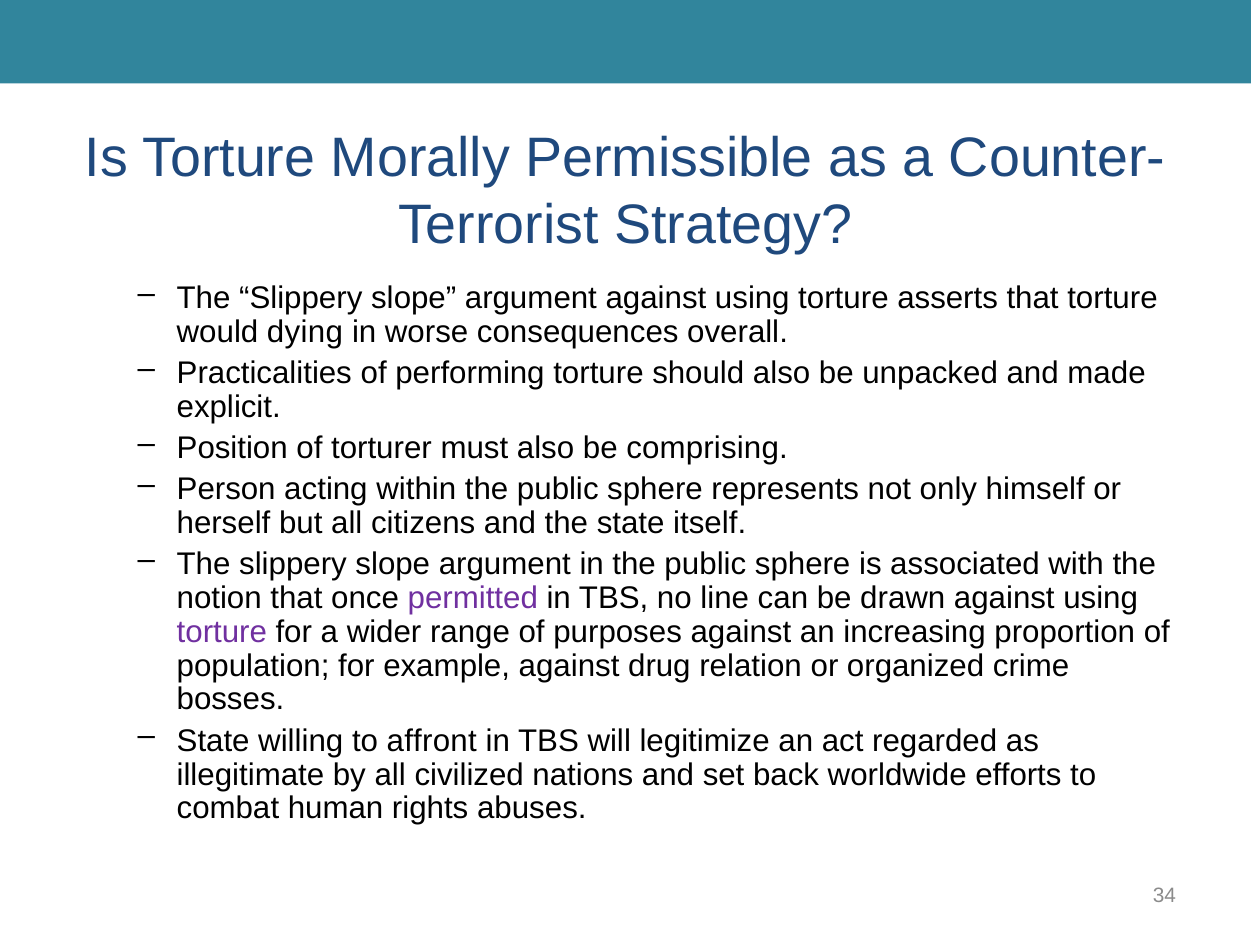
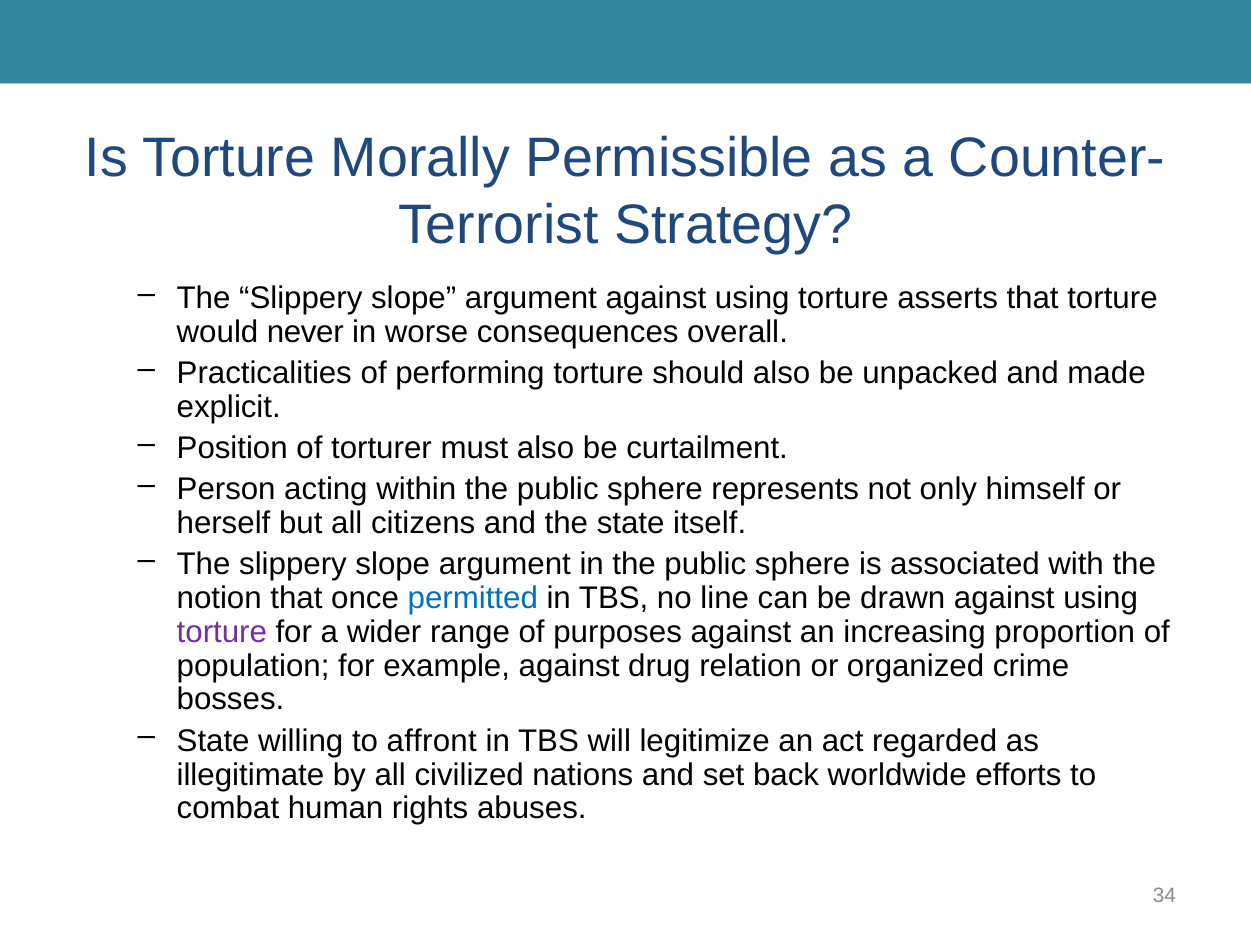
dying: dying -> never
comprising: comprising -> curtailment
permitted colour: purple -> blue
